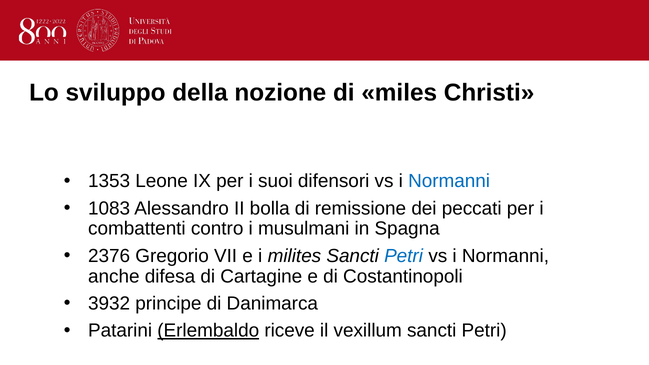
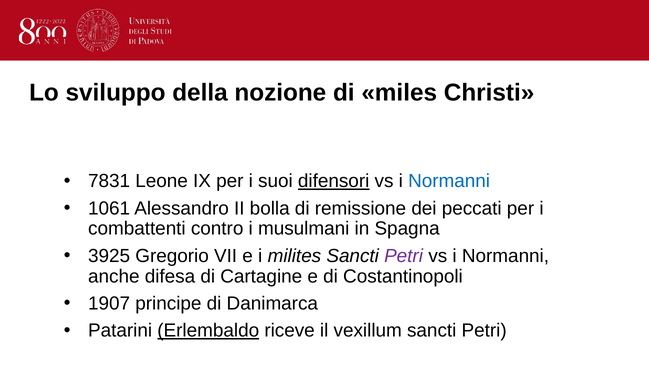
1353: 1353 -> 7831
difensori underline: none -> present
1083: 1083 -> 1061
2376: 2376 -> 3925
Petri at (404, 256) colour: blue -> purple
3932: 3932 -> 1907
